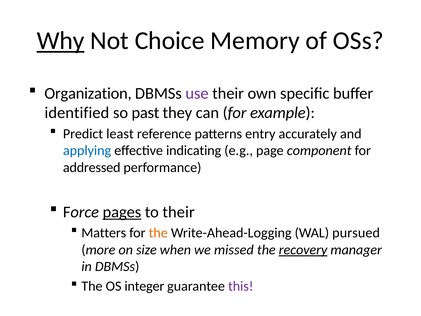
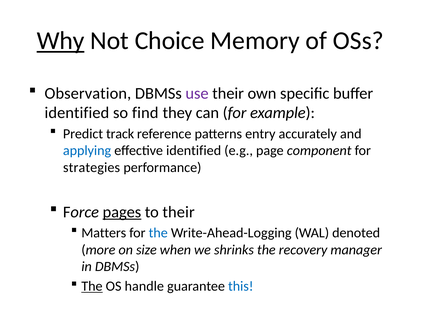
Organization: Organization -> Observation
past: past -> find
least: least -> track
effective indicating: indicating -> identified
addressed: addressed -> strategies
the at (158, 233) colour: orange -> blue
pursued: pursued -> denoted
missed: missed -> shrinks
recovery underline: present -> none
The at (92, 286) underline: none -> present
integer: integer -> handle
this colour: purple -> blue
